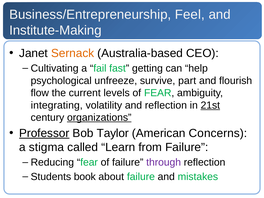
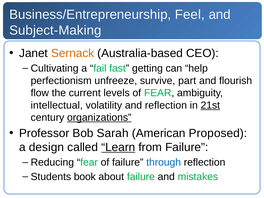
Institute-Making: Institute-Making -> Subject-Making
psychological: psychological -> perfectionism
integrating: integrating -> intellectual
Professor underline: present -> none
Taylor: Taylor -> Sarah
Concerns: Concerns -> Proposed
stigma: stigma -> design
Learn underline: none -> present
through colour: purple -> blue
